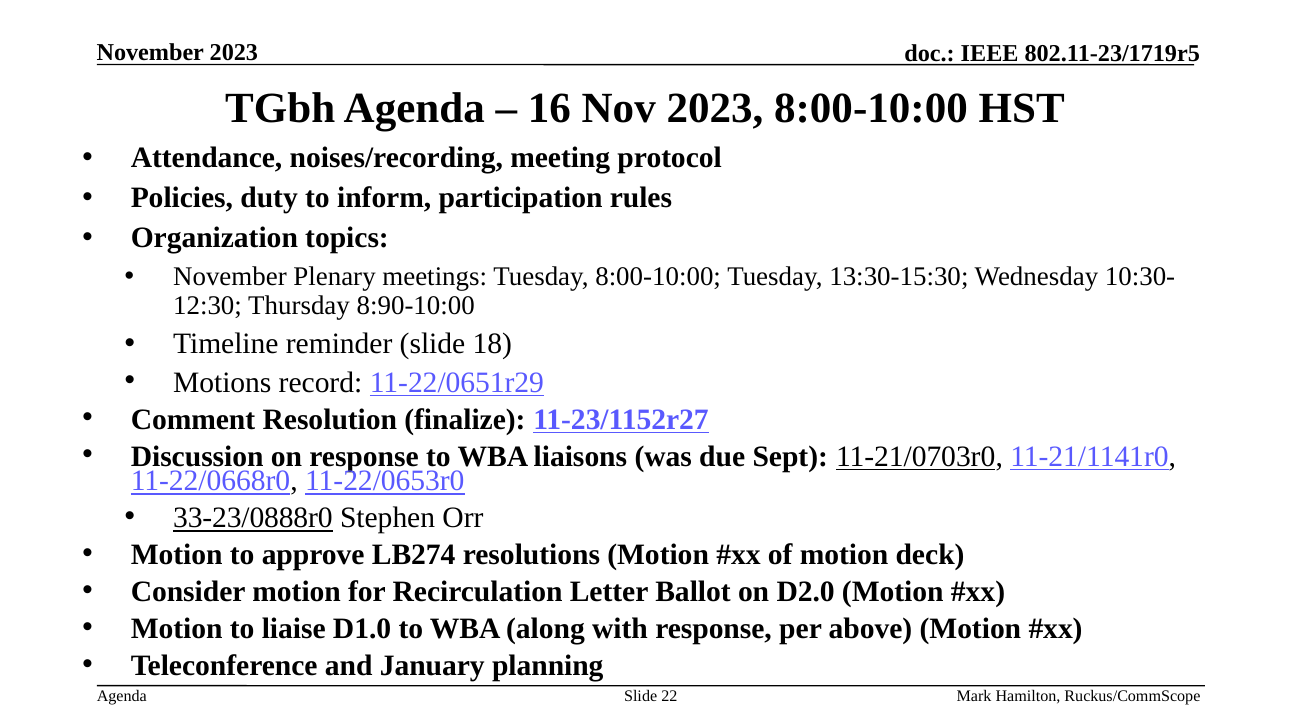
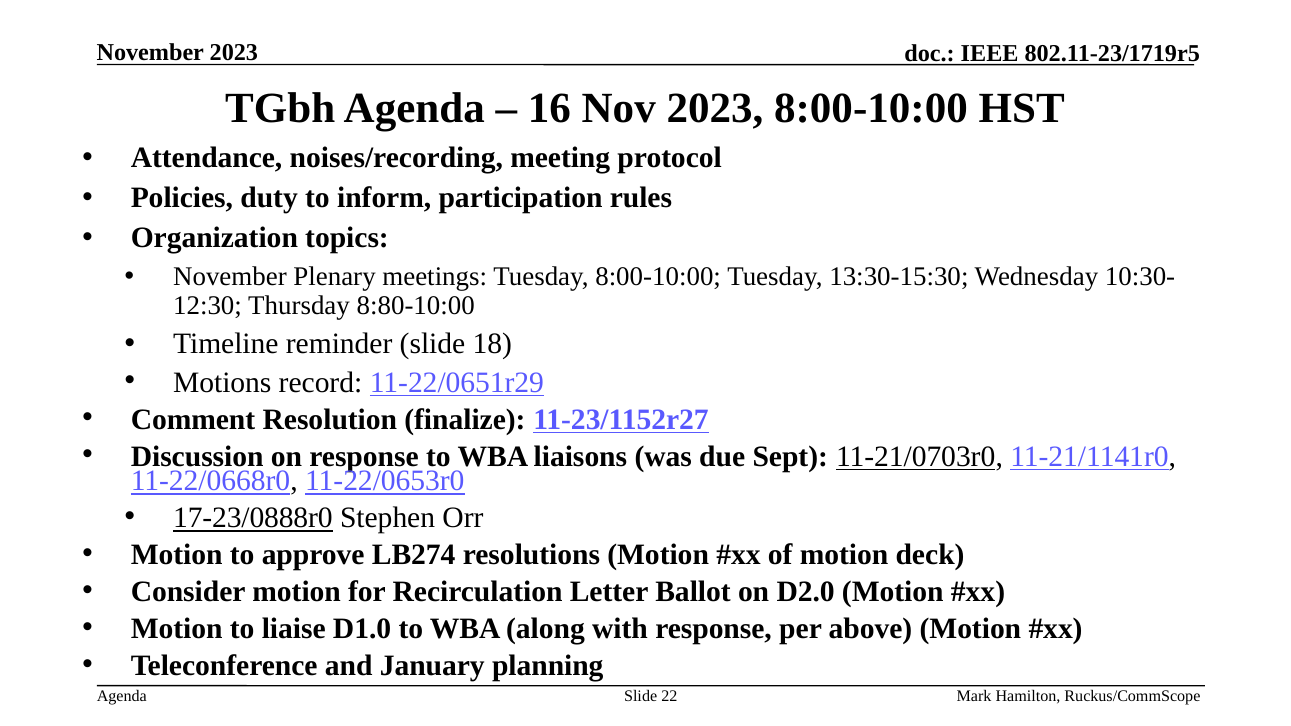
8:90-10:00: 8:90-10:00 -> 8:80-10:00
33-23/0888r0: 33-23/0888r0 -> 17-23/0888r0
